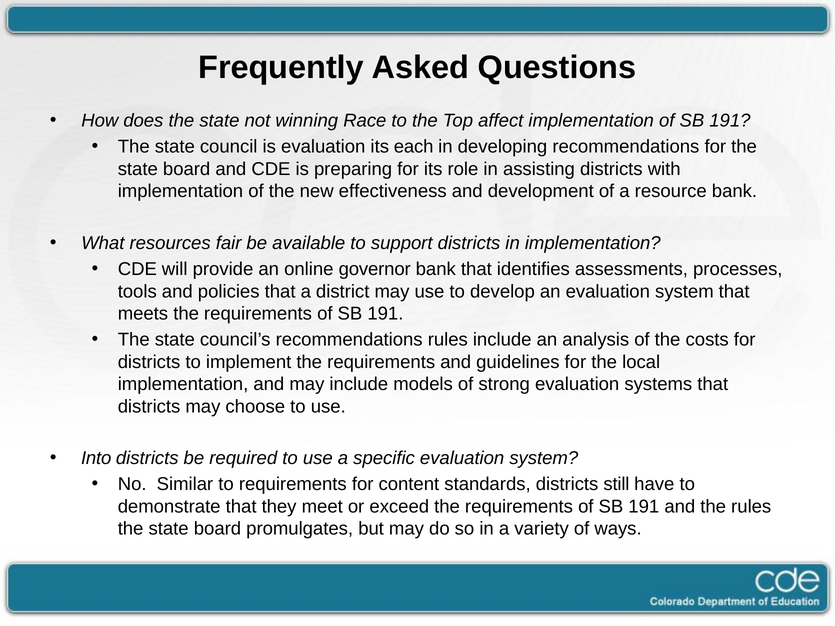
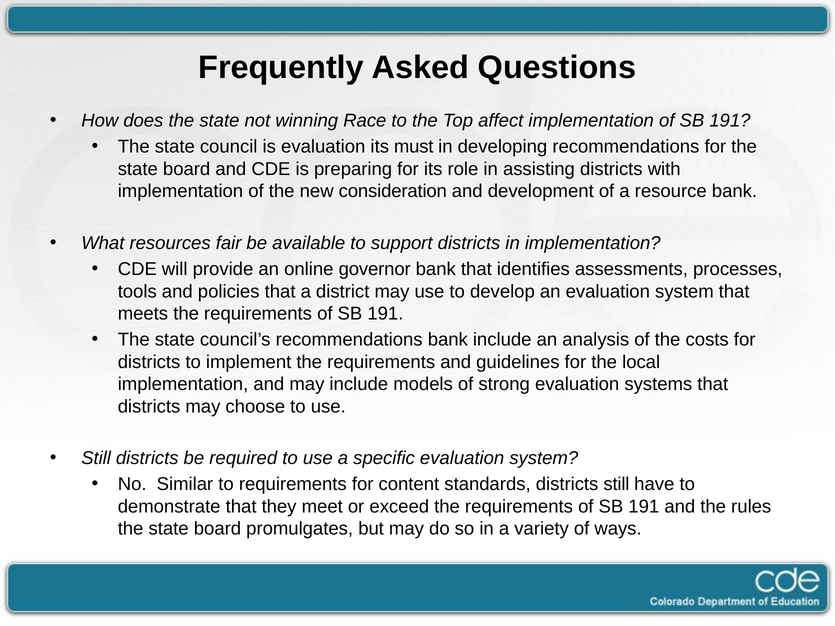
each: each -> must
effectiveness: effectiveness -> consideration
recommendations rules: rules -> bank
Into at (96, 458): Into -> Still
